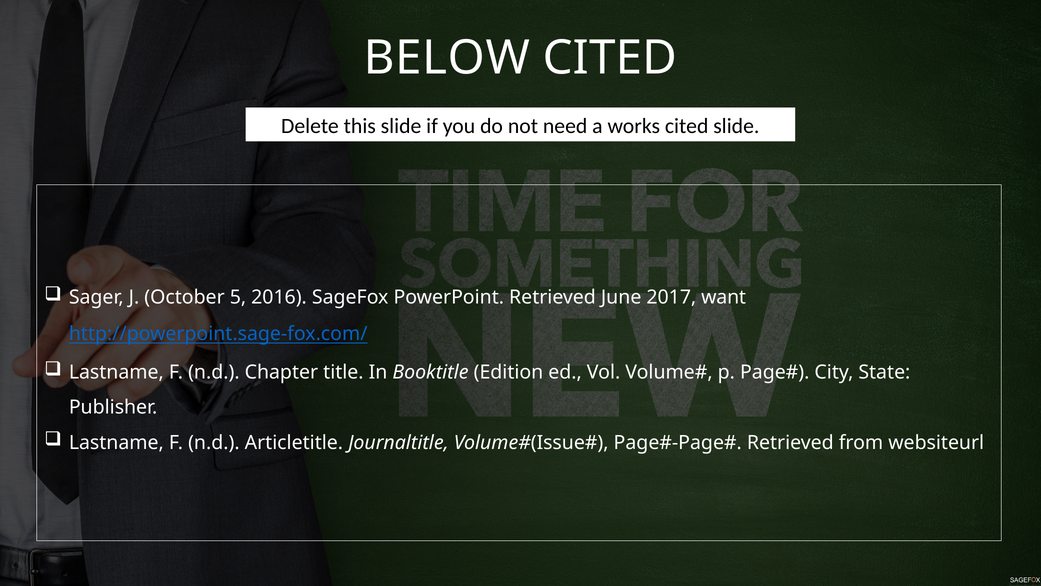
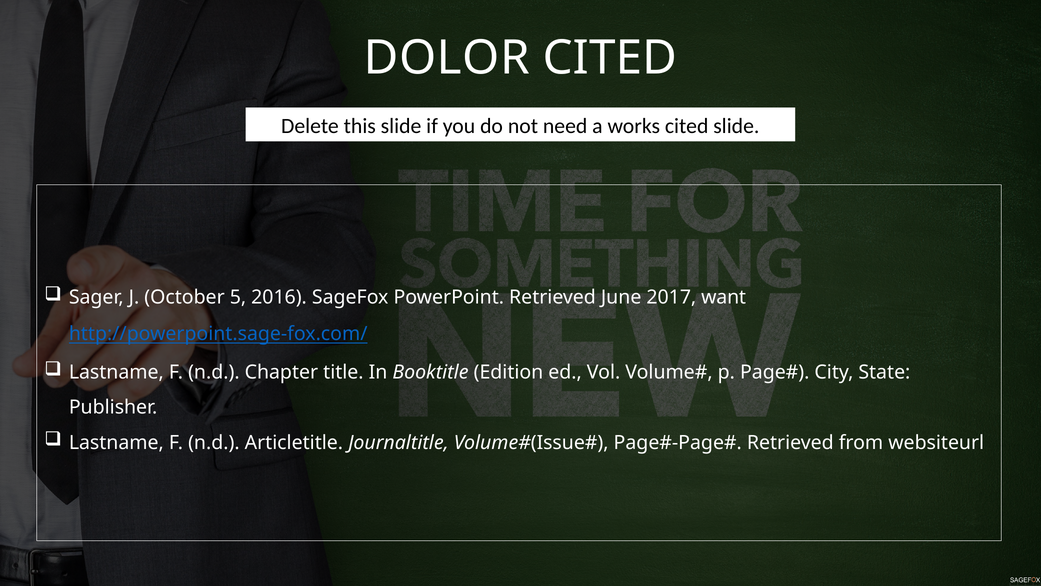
BELOW: BELOW -> DOLOR
